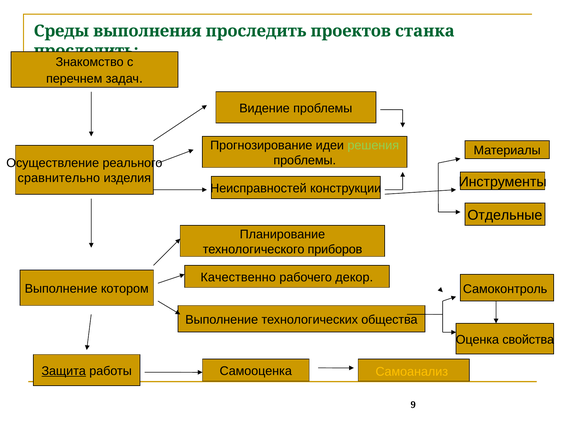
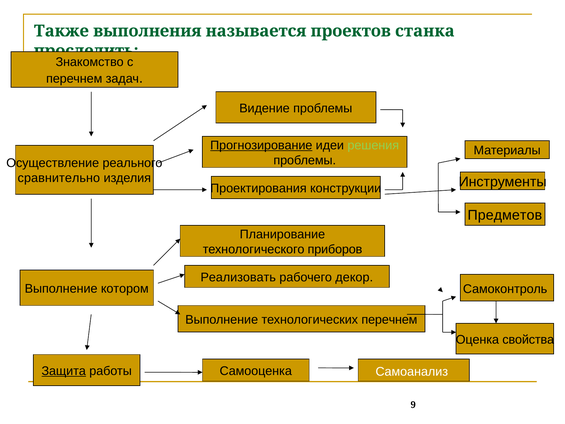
Среды: Среды -> Также
выполнения проследить: проследить -> называется
Прогнозирование underline: none -> present
Неисправностей: Неисправностей -> Проектирования
Отдельные: Отдельные -> Предметов
Качественно: Качественно -> Реализовать
технологических общества: общества -> перечнем
Самоанализ colour: yellow -> white
